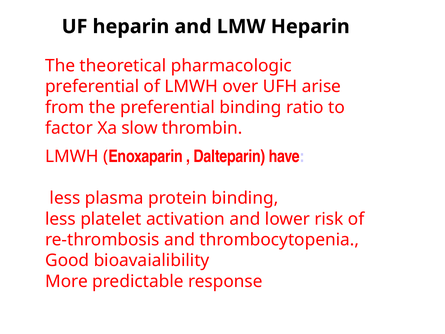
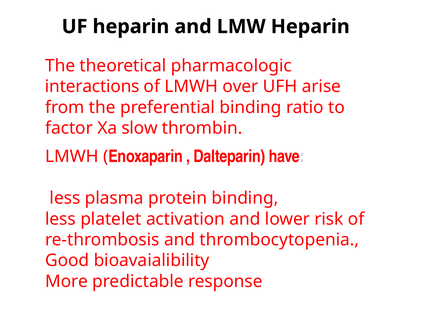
preferential at (92, 86): preferential -> interactions
